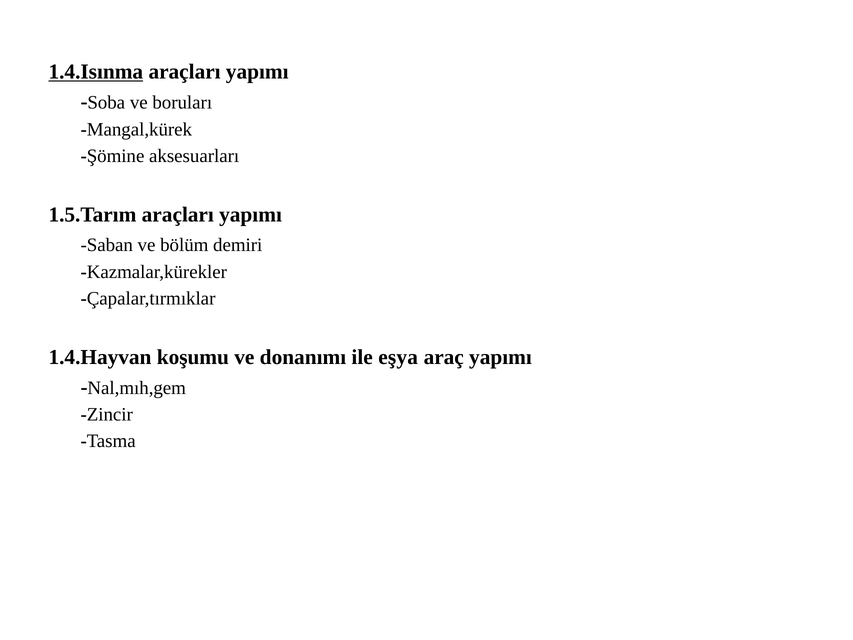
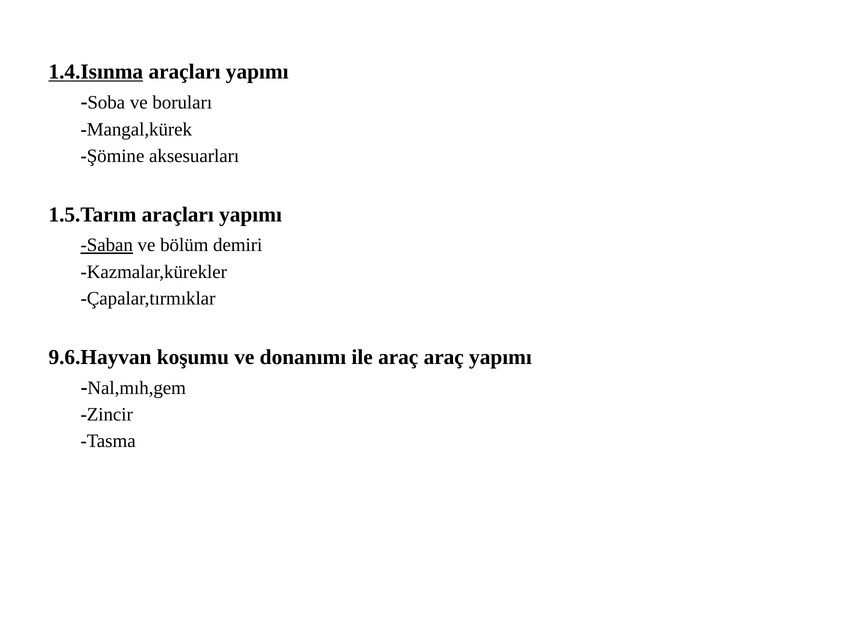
Saban underline: none -> present
1.4.Hayvan: 1.4.Hayvan -> 9.6.Hayvan
ile eşya: eşya -> araç
